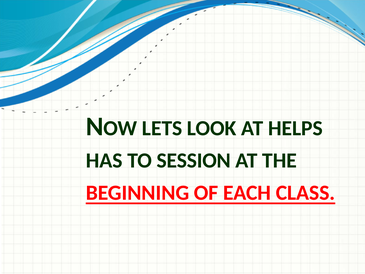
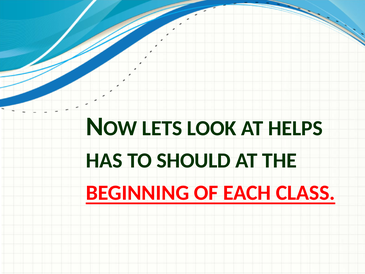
SESSION: SESSION -> SHOULD
